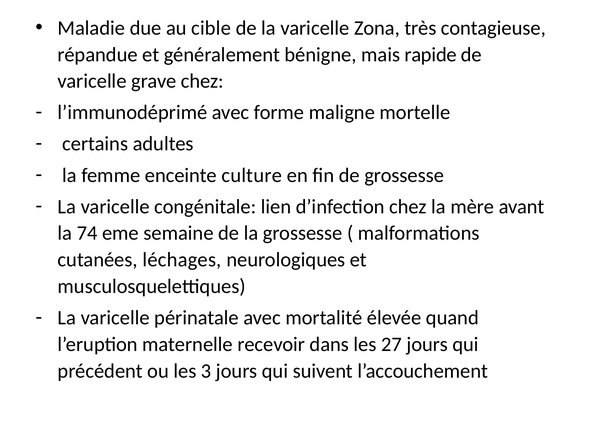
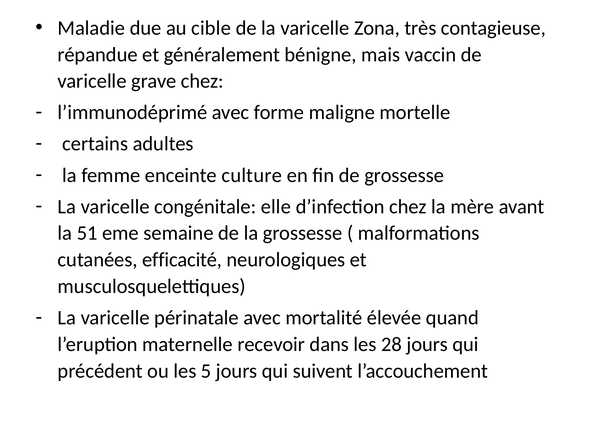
rapide: rapide -> vaccin
lien: lien -> elle
74: 74 -> 51
léchages: léchages -> efficacité
27: 27 -> 28
3: 3 -> 5
